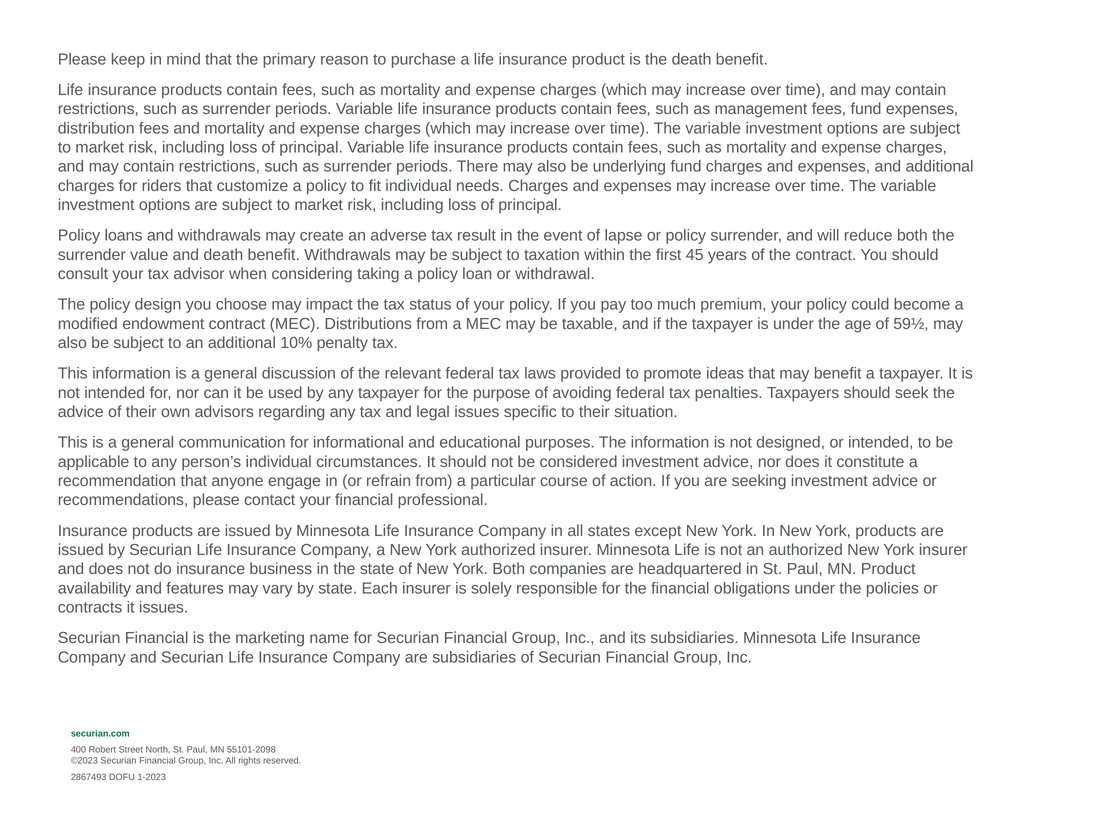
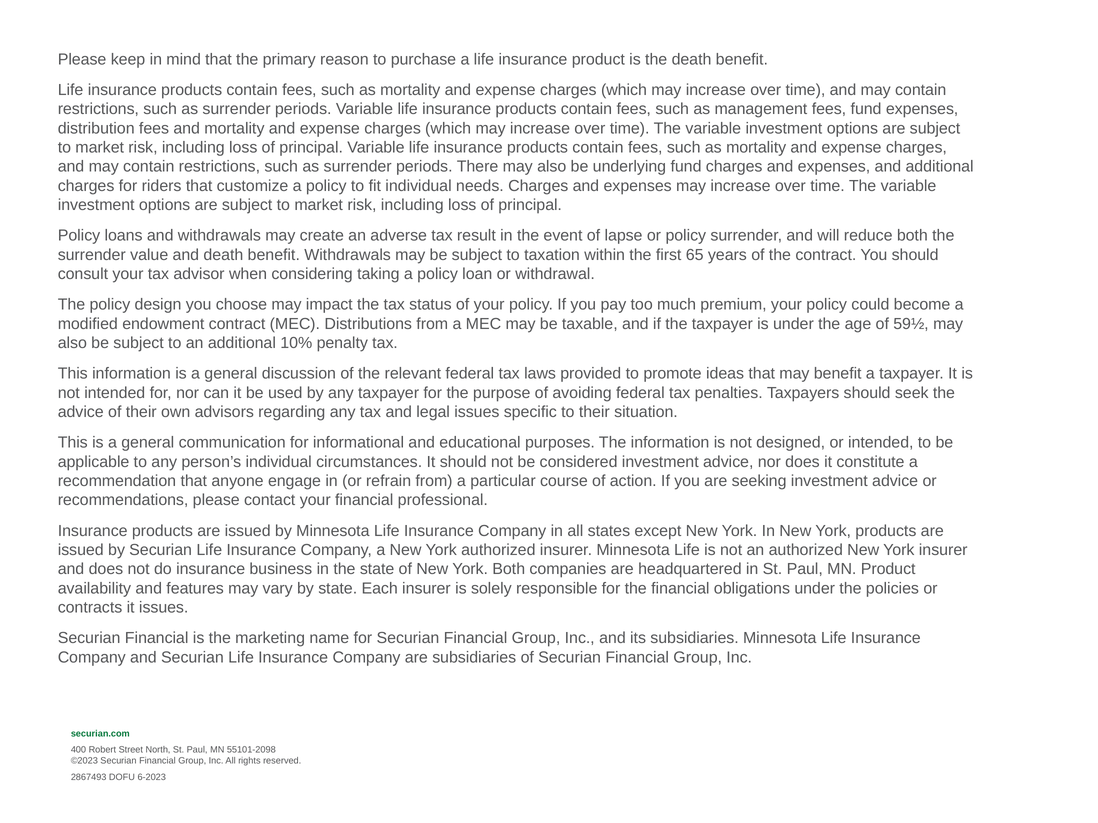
45: 45 -> 65
1-2023: 1-2023 -> 6-2023
